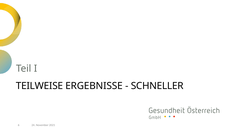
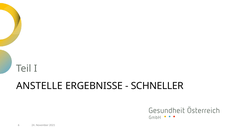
TEILWEISE: TEILWEISE -> ANSTELLE
